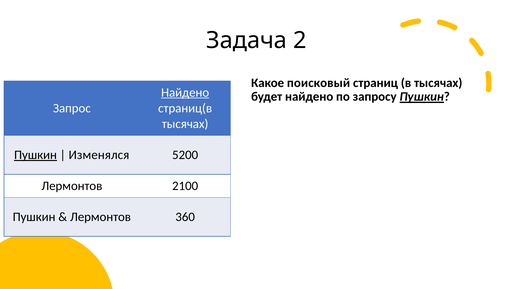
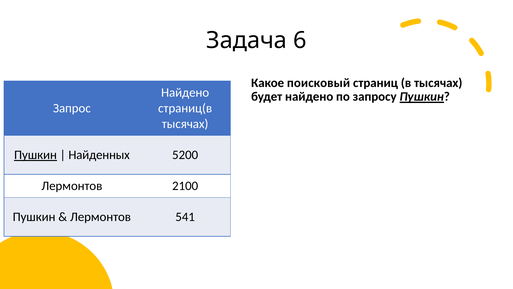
2: 2 -> 6
Найдено at (185, 92) underline: present -> none
Изменялся: Изменялся -> Найденных
360: 360 -> 541
